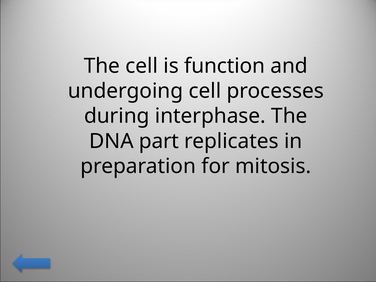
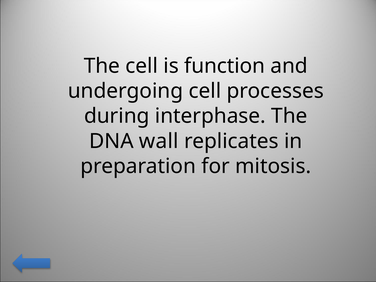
part: part -> wall
